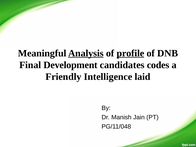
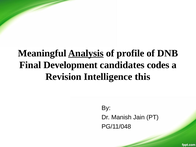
profile underline: present -> none
Friendly: Friendly -> Revision
laid: laid -> this
